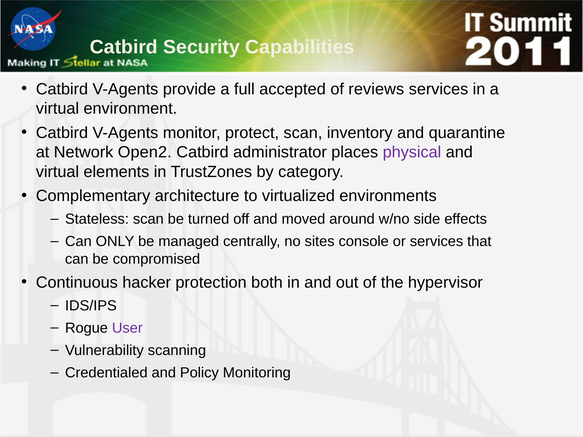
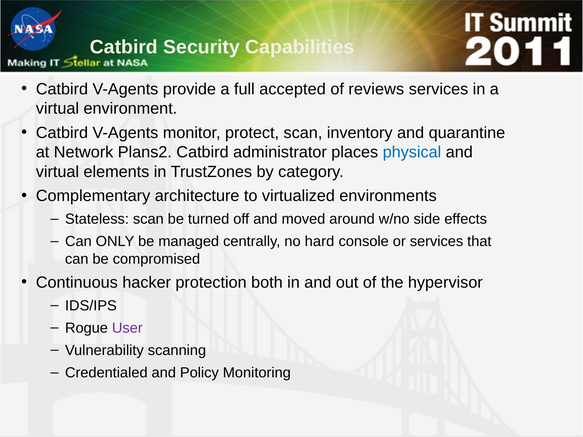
Open2: Open2 -> Plans2
physical colour: purple -> blue
sites: sites -> hard
